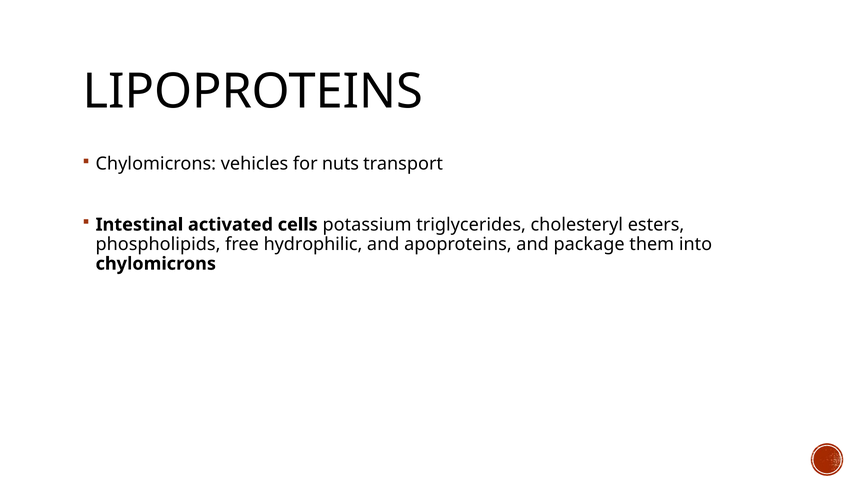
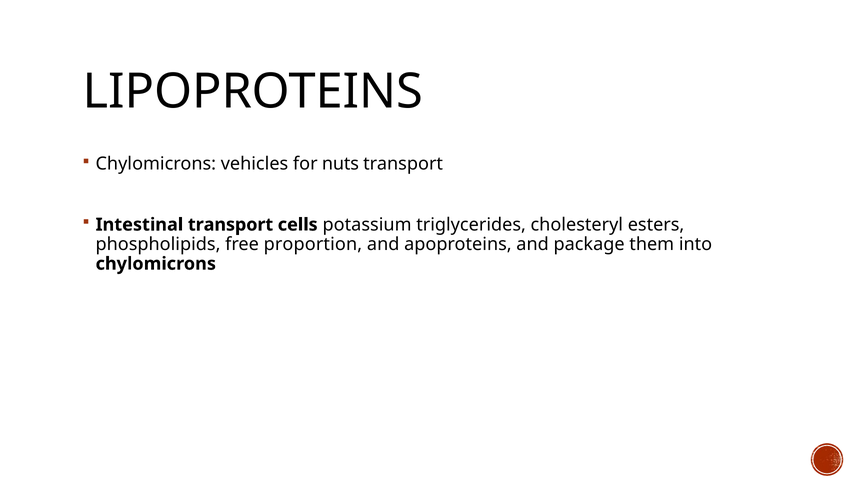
Intestinal activated: activated -> transport
hydrophilic: hydrophilic -> proportion
